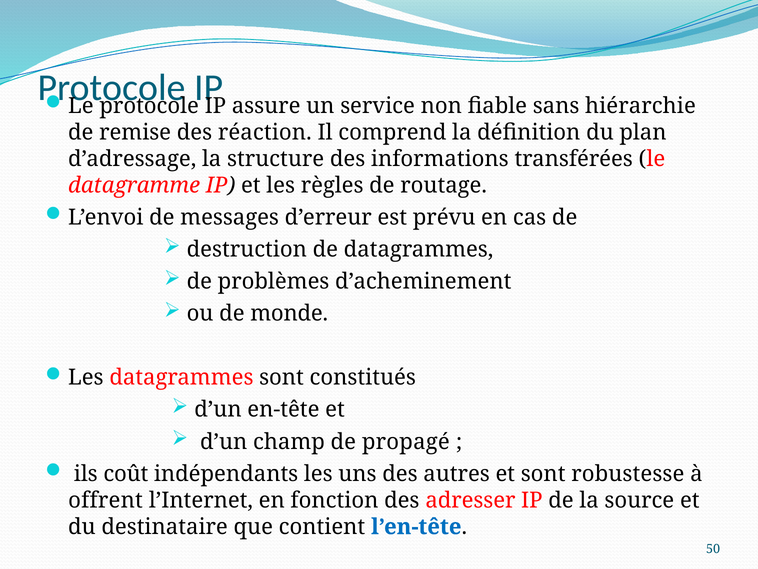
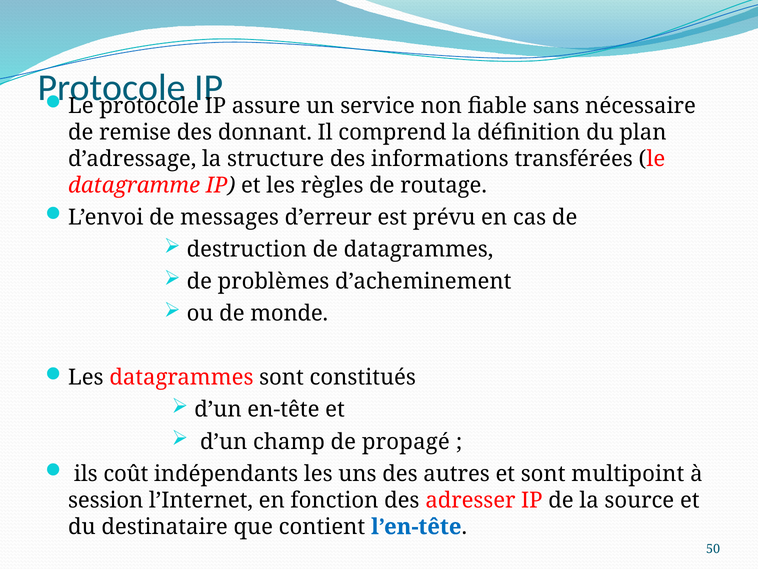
hiérarchie: hiérarchie -> nécessaire
réaction: réaction -> donnant
robustesse: robustesse -> multipoint
offrent: offrent -> session
